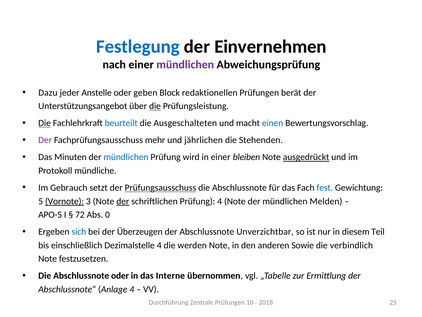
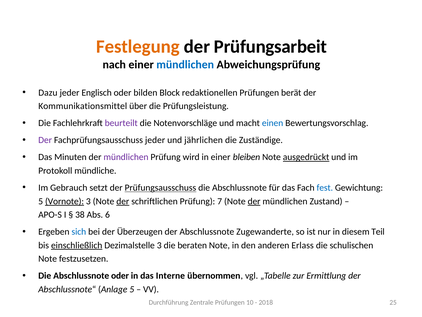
Festlegung colour: blue -> orange
Einvernehmen: Einvernehmen -> Prüfungsarbeit
mündlichen at (185, 64) colour: purple -> blue
Anstelle: Anstelle -> Englisch
geben: geben -> bilden
Unterstützungsangebot: Unterstützungsangebot -> Kommunikationsmittel
die at (155, 106) underline: present -> none
Die at (45, 123) underline: present -> none
beurteilt colour: blue -> purple
Ausgeschalteten: Ausgeschalteten -> Notenvorschläge
Fachprüfungsausschuss mehr: mehr -> jeder
Stehenden: Stehenden -> Zuständige
mündlichen at (126, 157) colour: blue -> purple
Prüfung 4: 4 -> 7
der at (254, 201) underline: none -> present
Melden: Melden -> Zustand
72: 72 -> 38
0: 0 -> 6
Unverzichtbar: Unverzichtbar -> Zugewanderte
einschließlich underline: none -> present
Dezimalstelle 4: 4 -> 3
werden: werden -> beraten
Sowie: Sowie -> Erlass
verbindlich: verbindlich -> schulischen
Anlage 4: 4 -> 5
